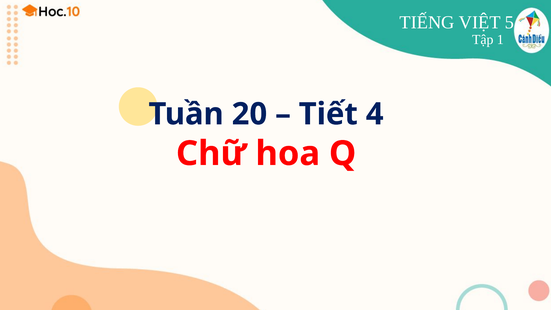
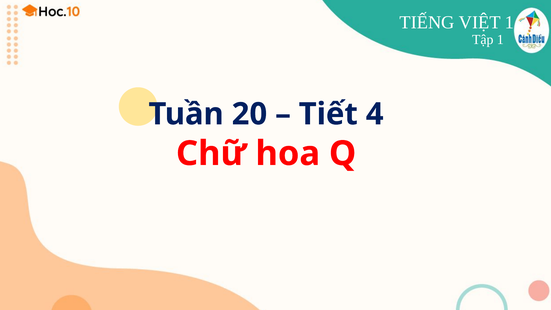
VIỆT 5: 5 -> 1
